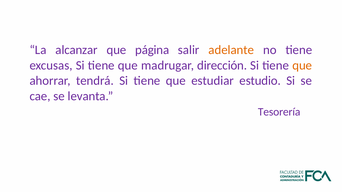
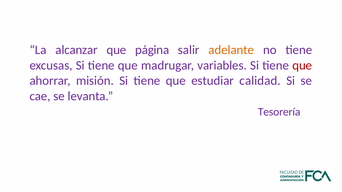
dirección: dirección -> variables
que at (302, 65) colour: orange -> red
tendrá: tendrá -> misión
estudio: estudio -> calidad
